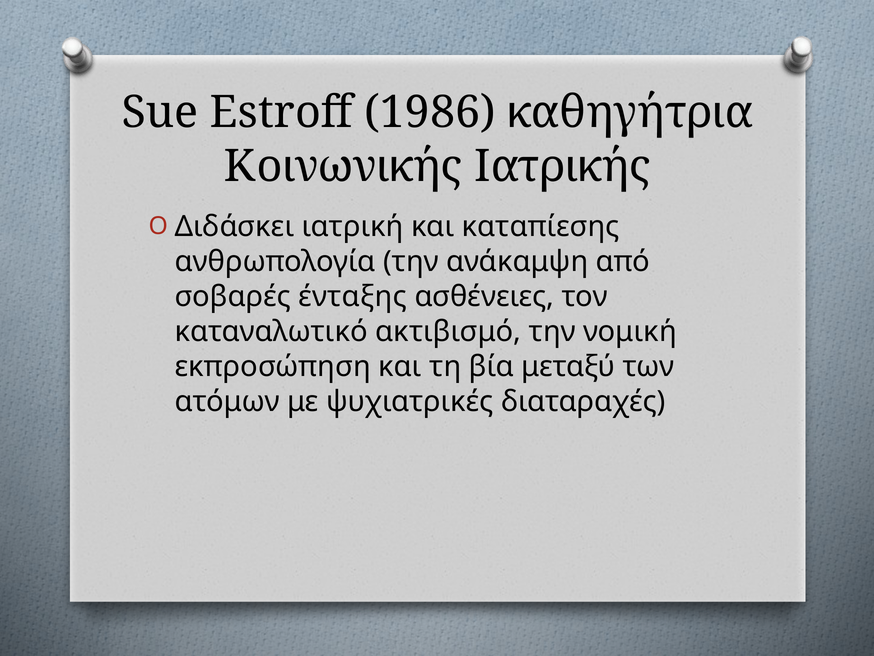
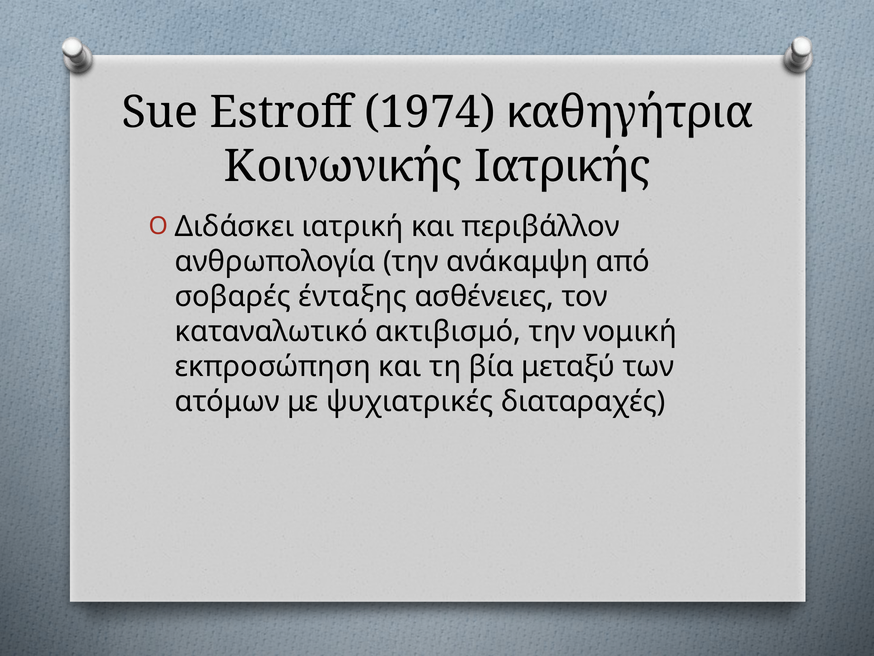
1986: 1986 -> 1974
καταπίεσης: καταπίεσης -> περιβάλλον
